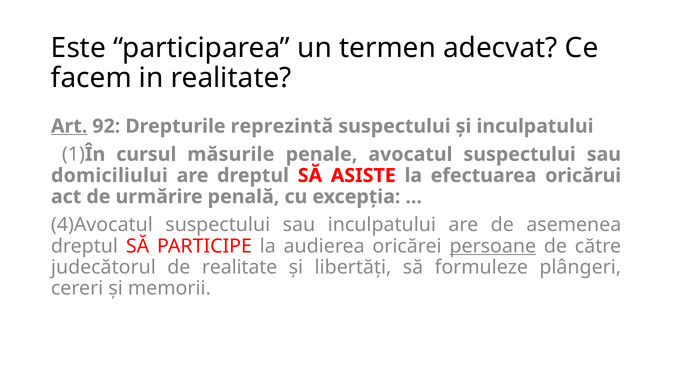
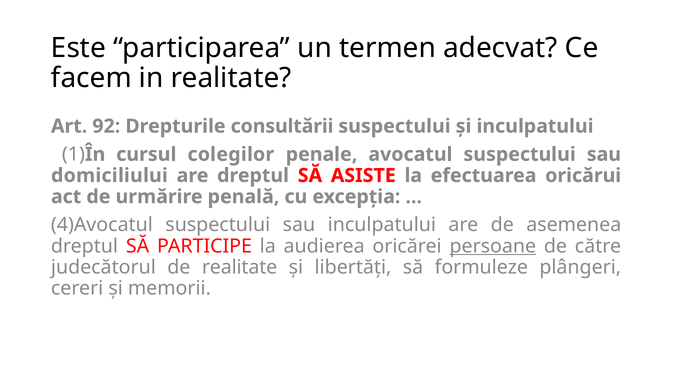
Art underline: present -> none
reprezintă: reprezintă -> consultării
măsurile: măsurile -> colegilor
